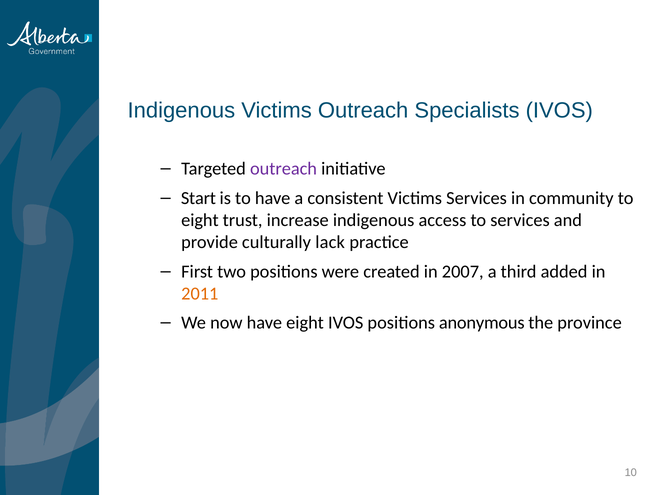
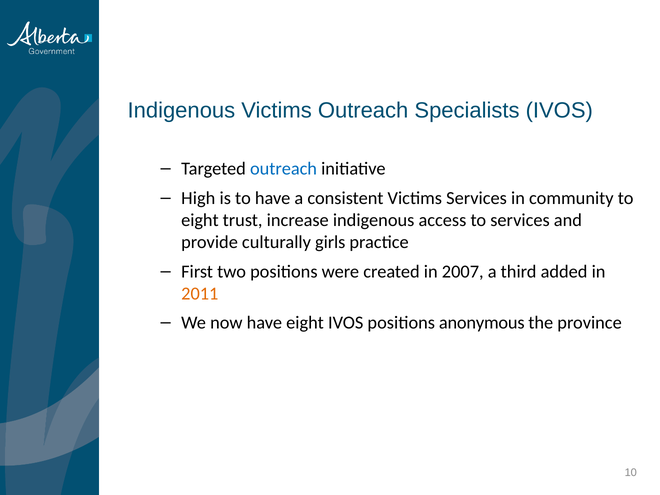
outreach at (284, 169) colour: purple -> blue
Start: Start -> High
lack: lack -> girls
